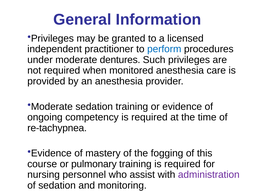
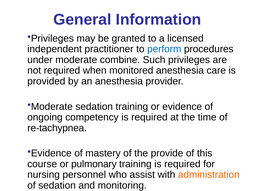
dentures: dentures -> combine
fogging: fogging -> provide
administration colour: purple -> orange
